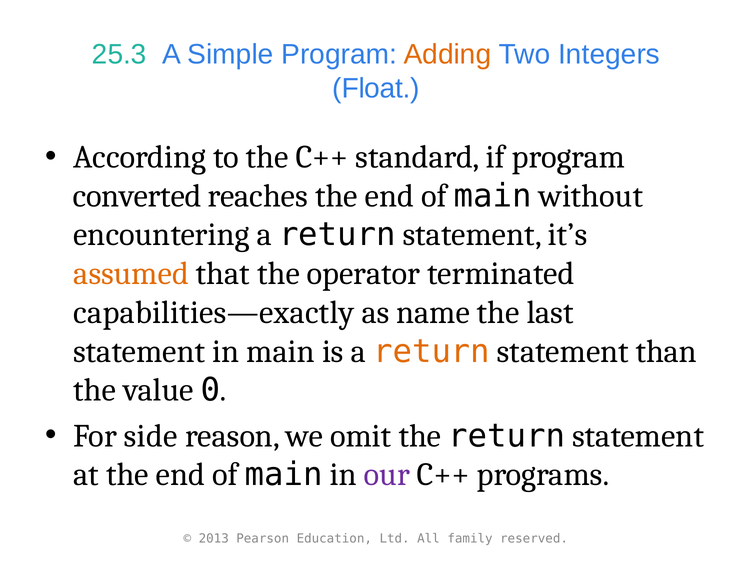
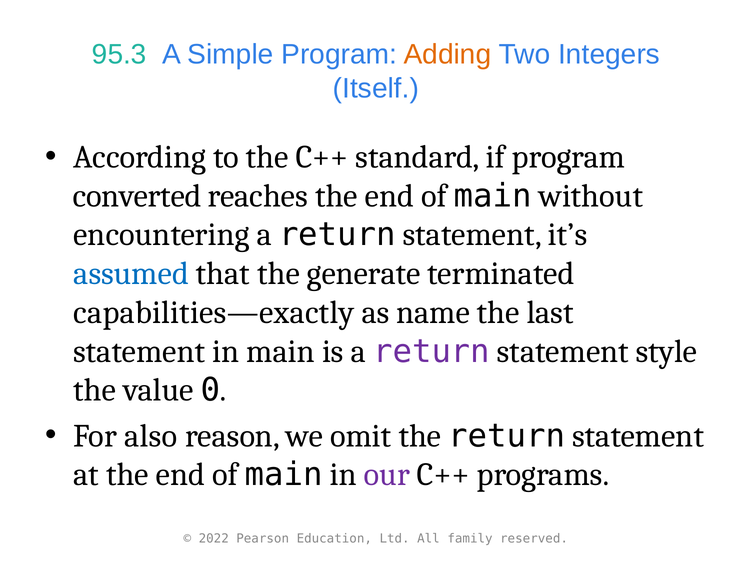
25.3: 25.3 -> 95.3
Float: Float -> Itself
assumed colour: orange -> blue
operator: operator -> generate
return at (432, 351) colour: orange -> purple
than: than -> style
side: side -> also
2013: 2013 -> 2022
